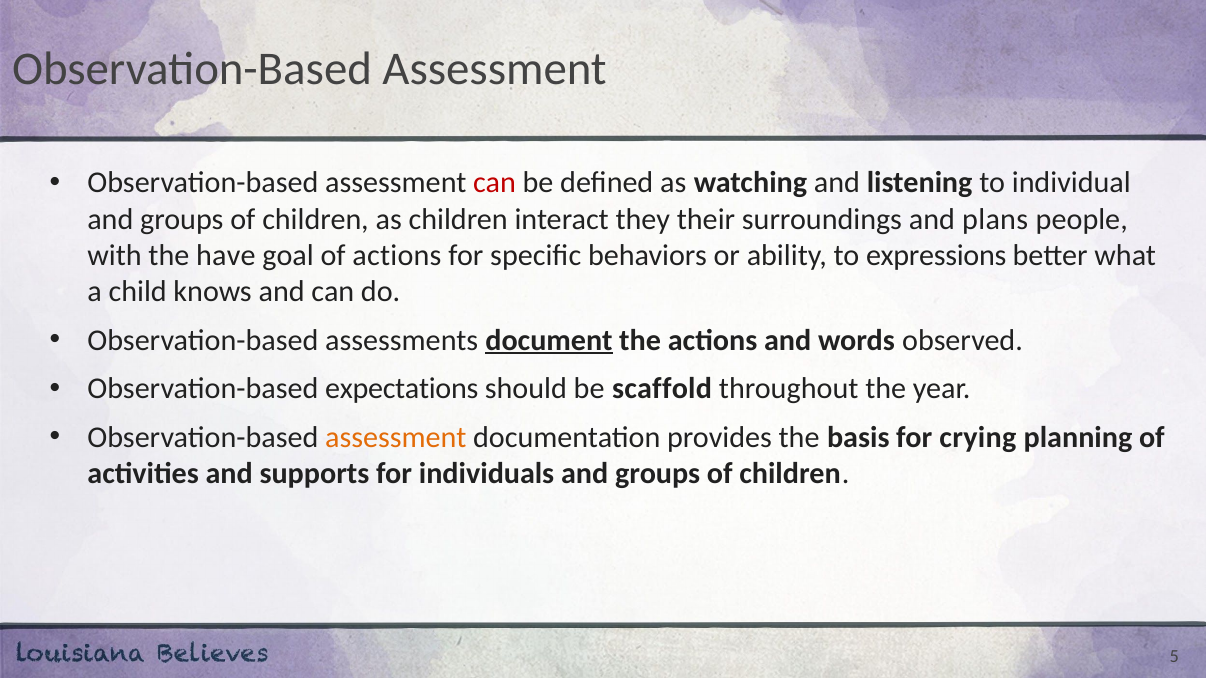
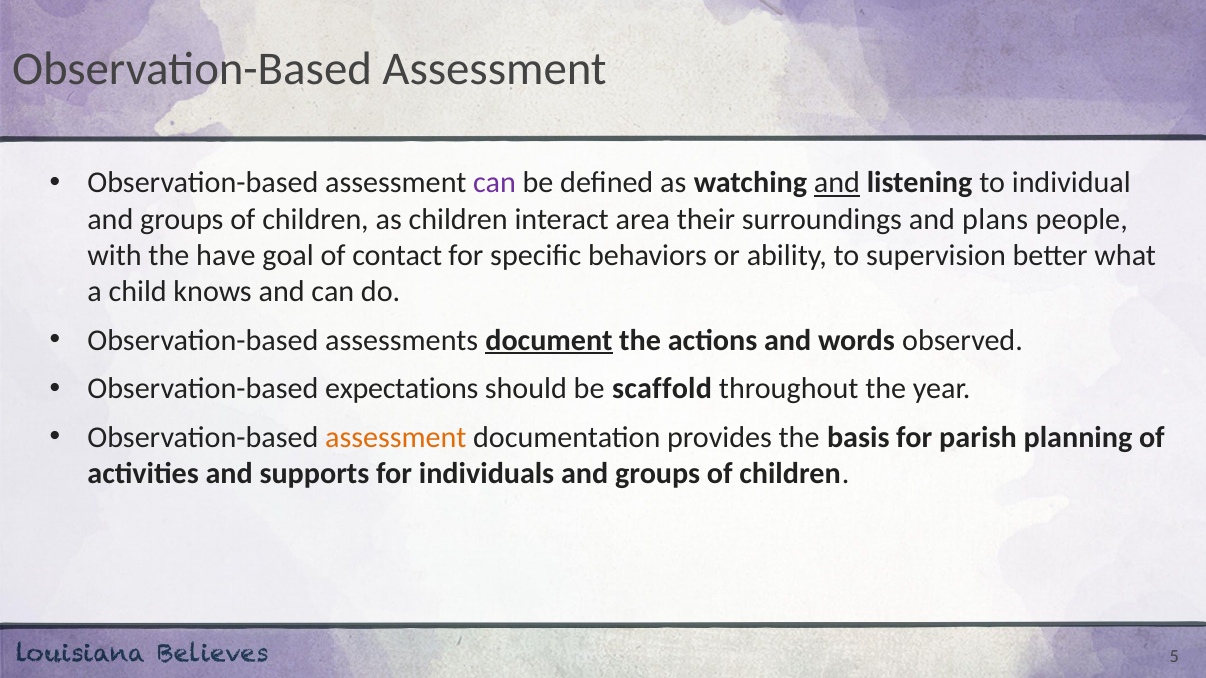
can at (495, 183) colour: red -> purple
and at (837, 183) underline: none -> present
they: they -> area
of actions: actions -> contact
expressions: expressions -> supervision
crying: crying -> parish
